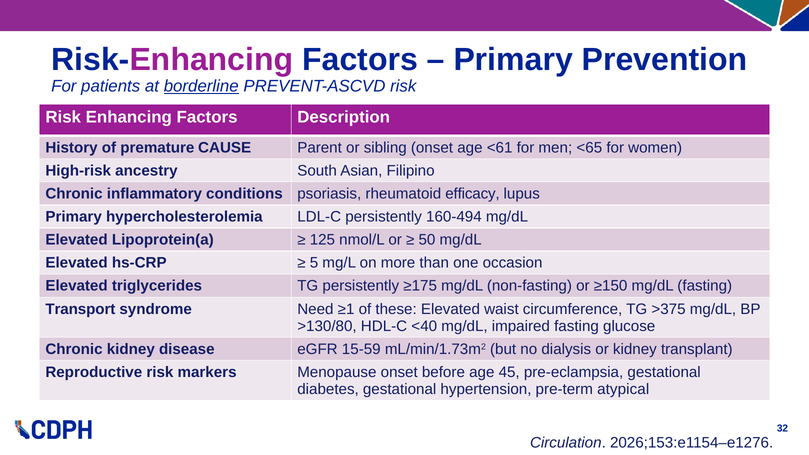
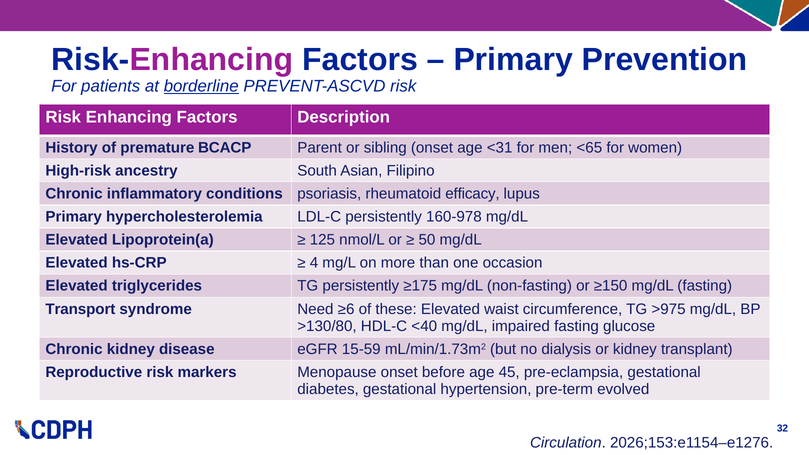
CAUSE: CAUSE -> BCACP
<61: <61 -> <31
160-494: 160-494 -> 160-978
5: 5 -> 4
≥1: ≥1 -> ≥6
>375: >375 -> >975
atypical: atypical -> evolved
